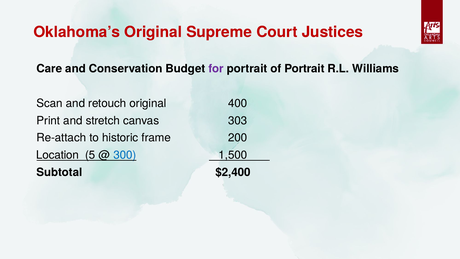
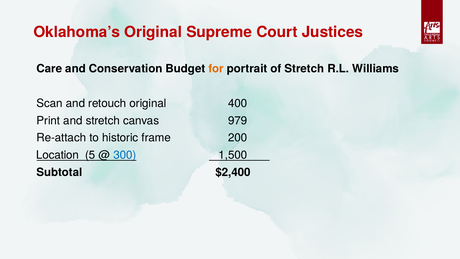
for colour: purple -> orange
of Portrait: Portrait -> Stretch
303: 303 -> 979
